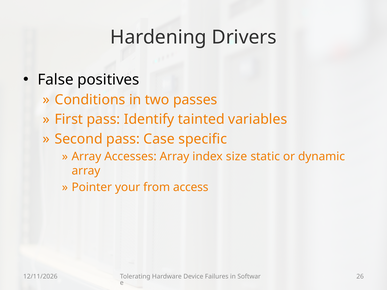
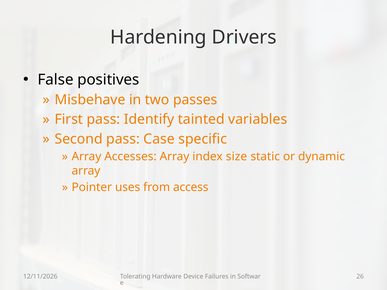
Conditions: Conditions -> Misbehave
your: your -> uses
